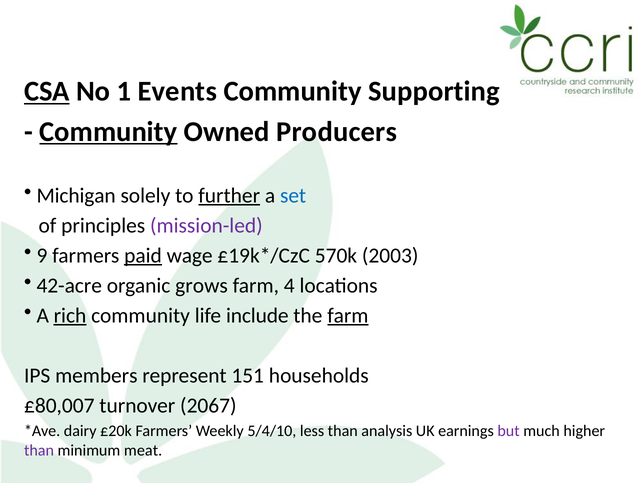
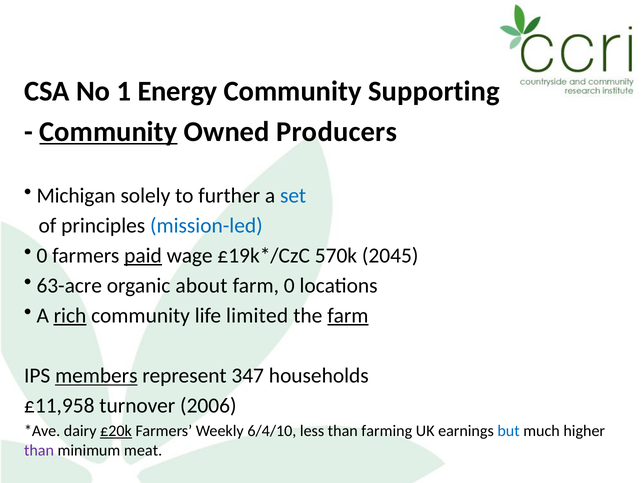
CSA underline: present -> none
Events: Events -> Energy
further underline: present -> none
mission-led colour: purple -> blue
9 at (42, 255): 9 -> 0
2003: 2003 -> 2045
42-acre: 42-acre -> 63-acre
grows: grows -> about
farm 4: 4 -> 0
include: include -> limited
members underline: none -> present
151: 151 -> 347
£80,007: £80,007 -> £11,958
2067: 2067 -> 2006
£20k underline: none -> present
5/4/10: 5/4/10 -> 6/4/10
analysis: analysis -> farming
but colour: purple -> blue
